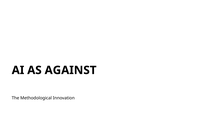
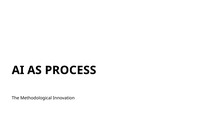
AGAINST: AGAINST -> PROCESS
